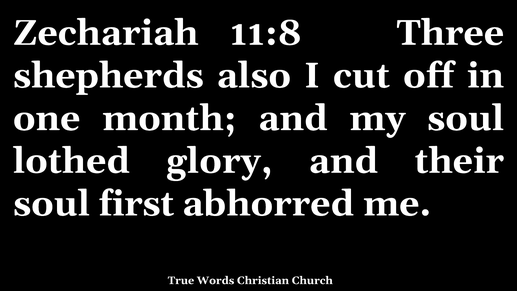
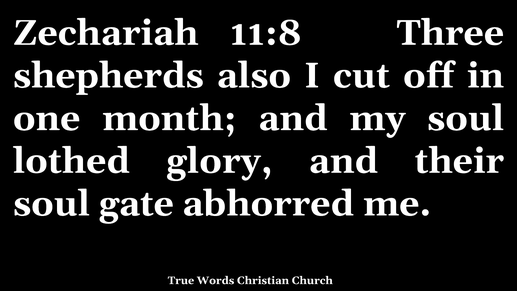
first: first -> gate
